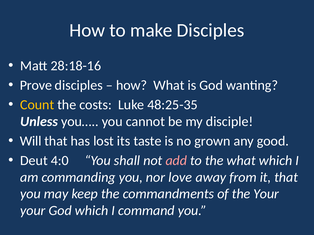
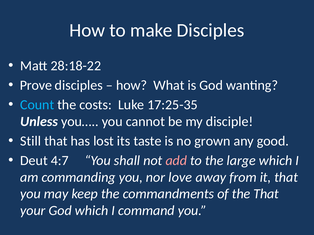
28:18-16: 28:18-16 -> 28:18-22
Count colour: yellow -> light blue
48:25-35: 48:25-35 -> 17:25-35
Will: Will -> Still
4:0: 4:0 -> 4:7
the what: what -> large
the Your: Your -> That
